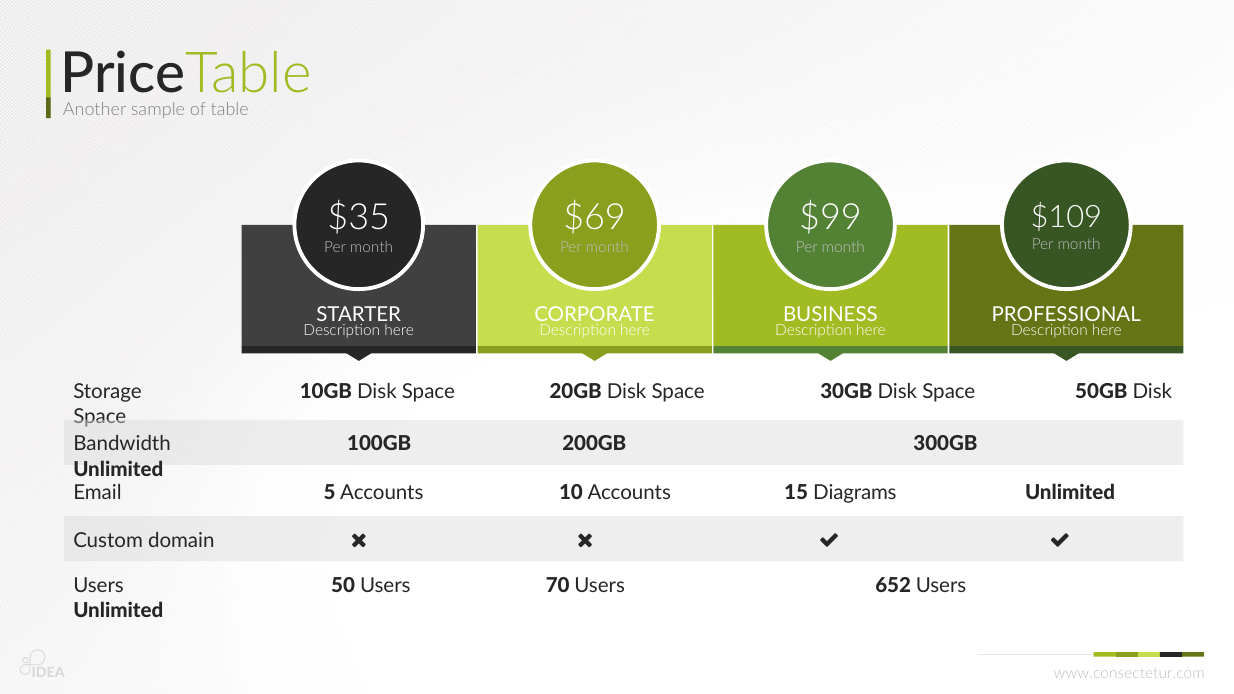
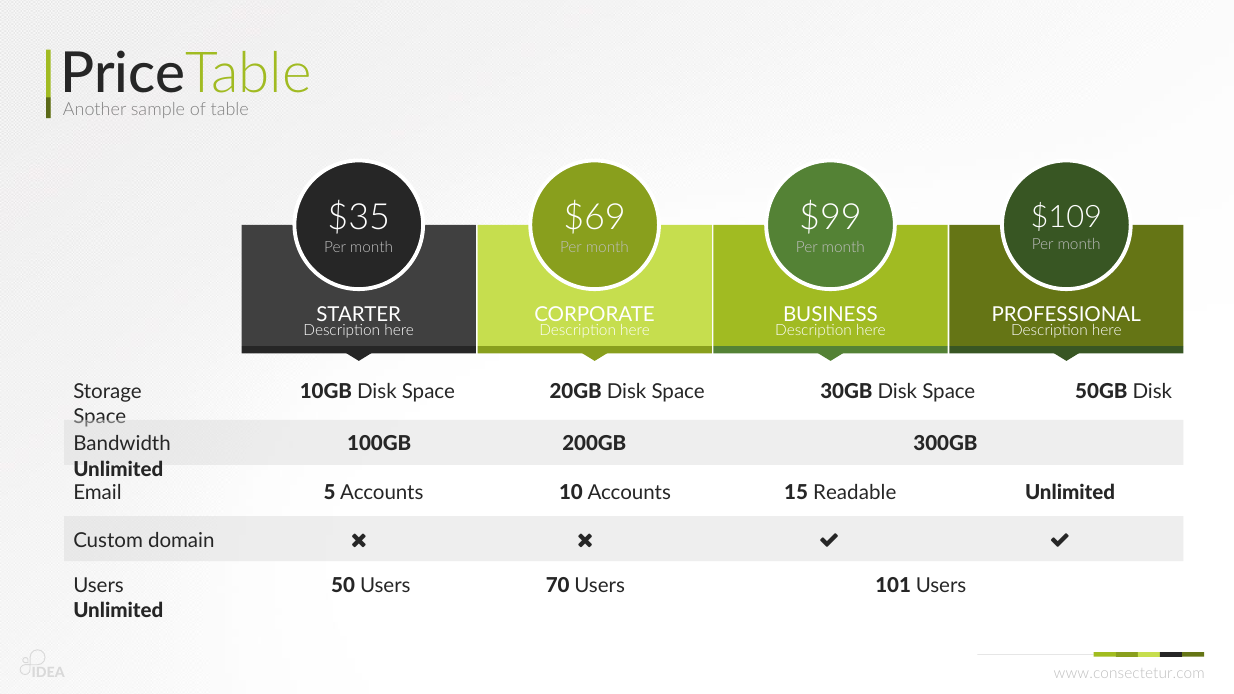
Diagrams: Diagrams -> Readable
652: 652 -> 101
